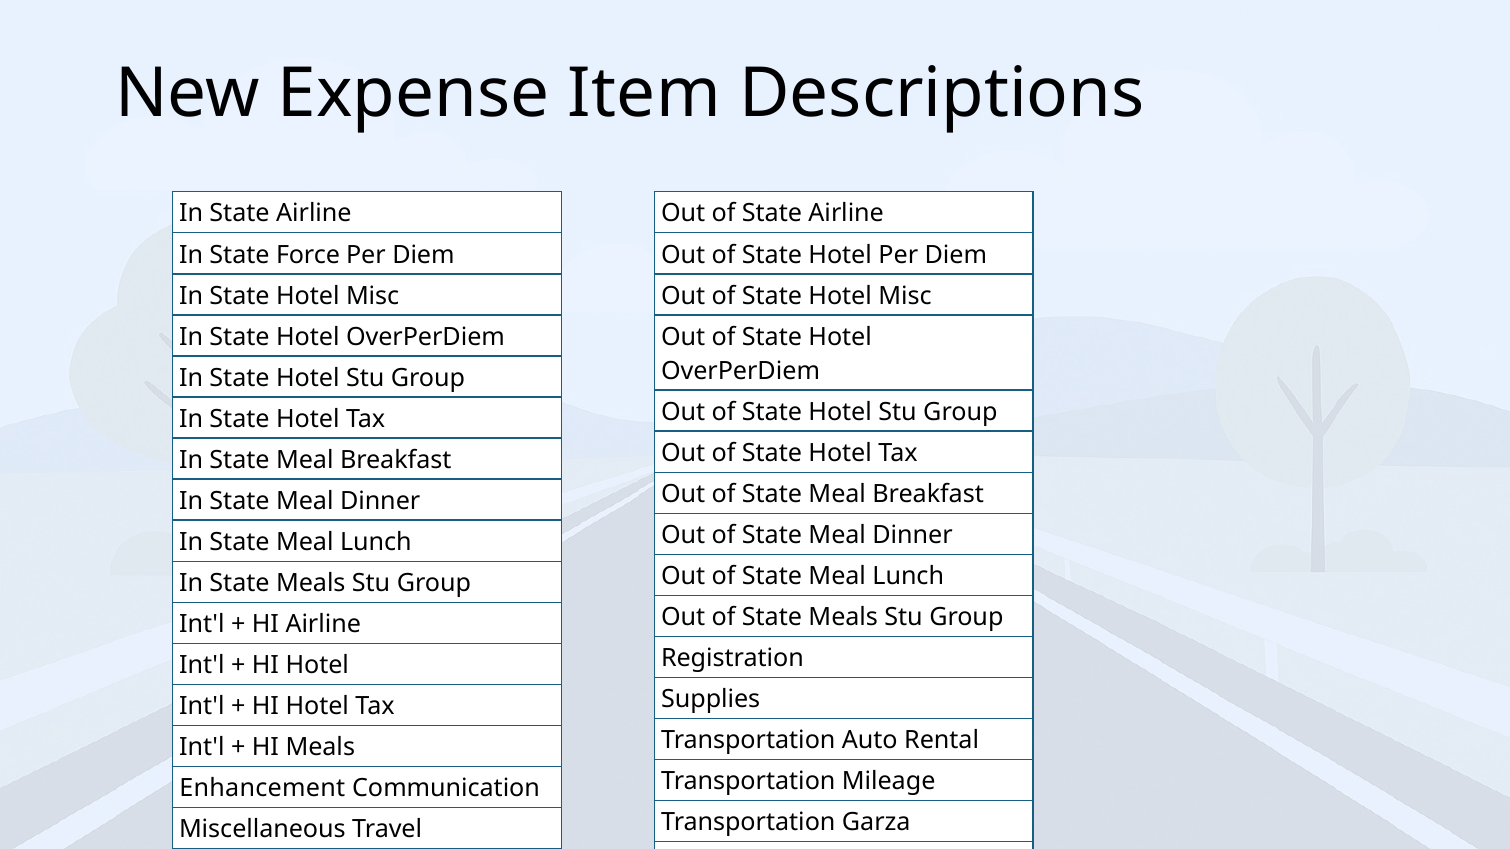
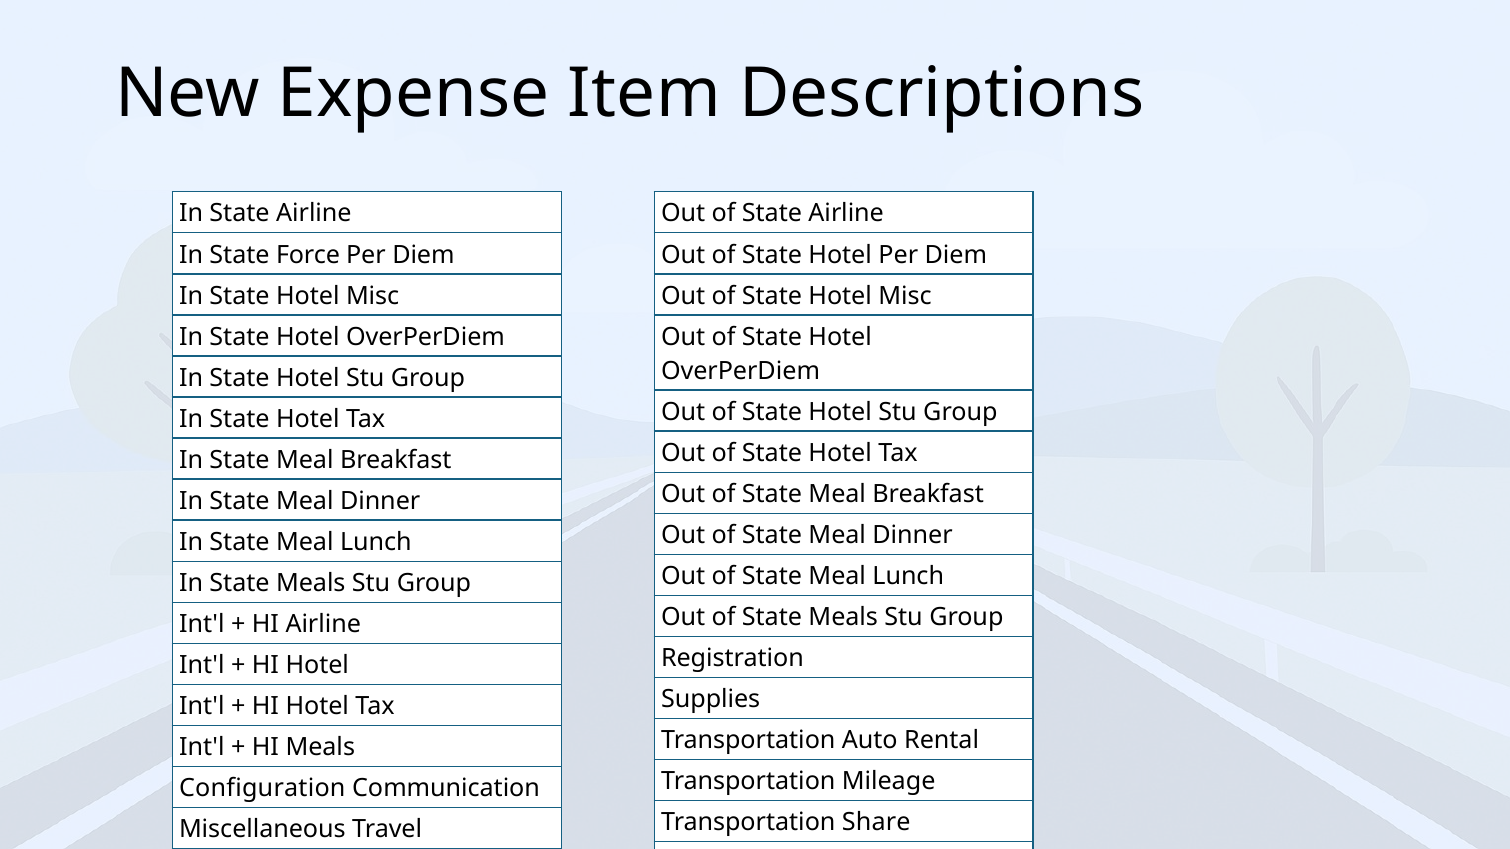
Enhancement: Enhancement -> Configuration
Garza: Garza -> Share
